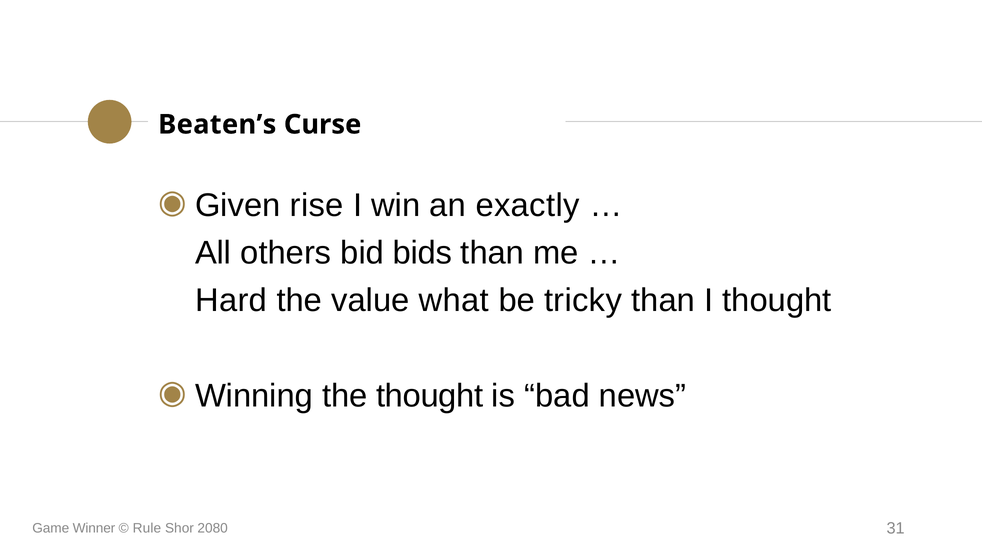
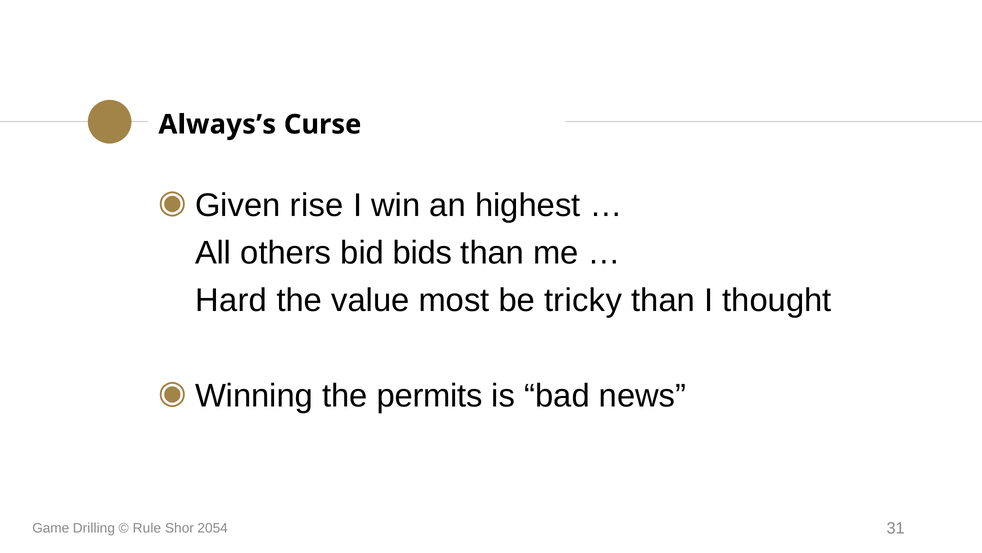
Beaten’s: Beaten’s -> Always’s
exactly: exactly -> highest
what: what -> most
the thought: thought -> permits
Winner: Winner -> Drilling
2080: 2080 -> 2054
